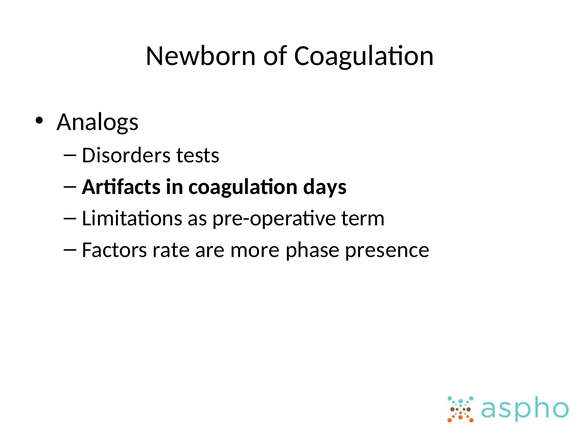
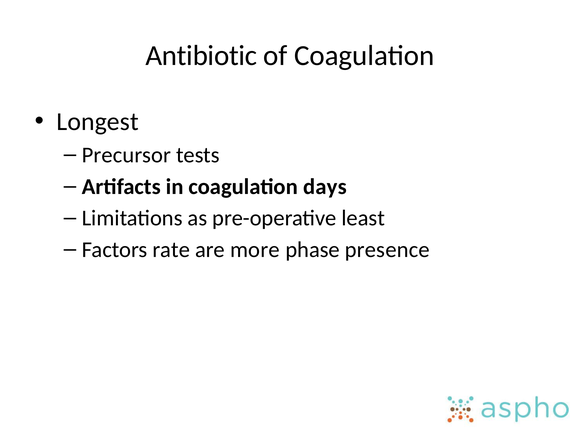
Newborn: Newborn -> Antibiotic
Analogs: Analogs -> Longest
Disorders: Disorders -> Precursor
term: term -> least
